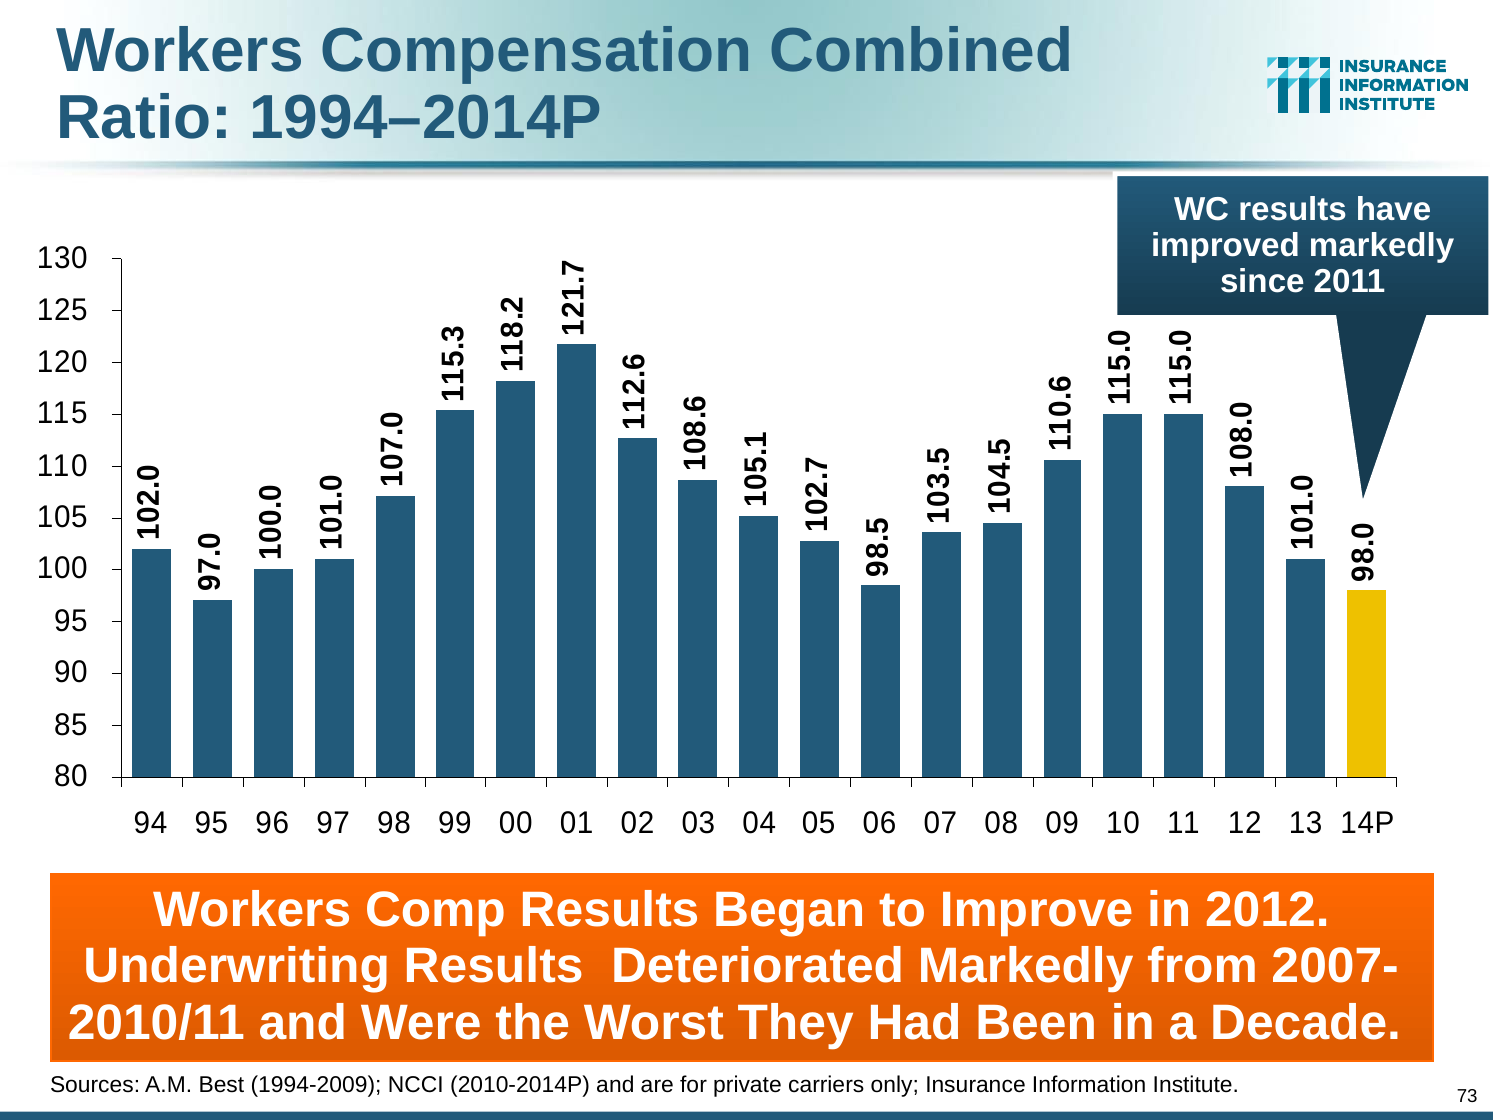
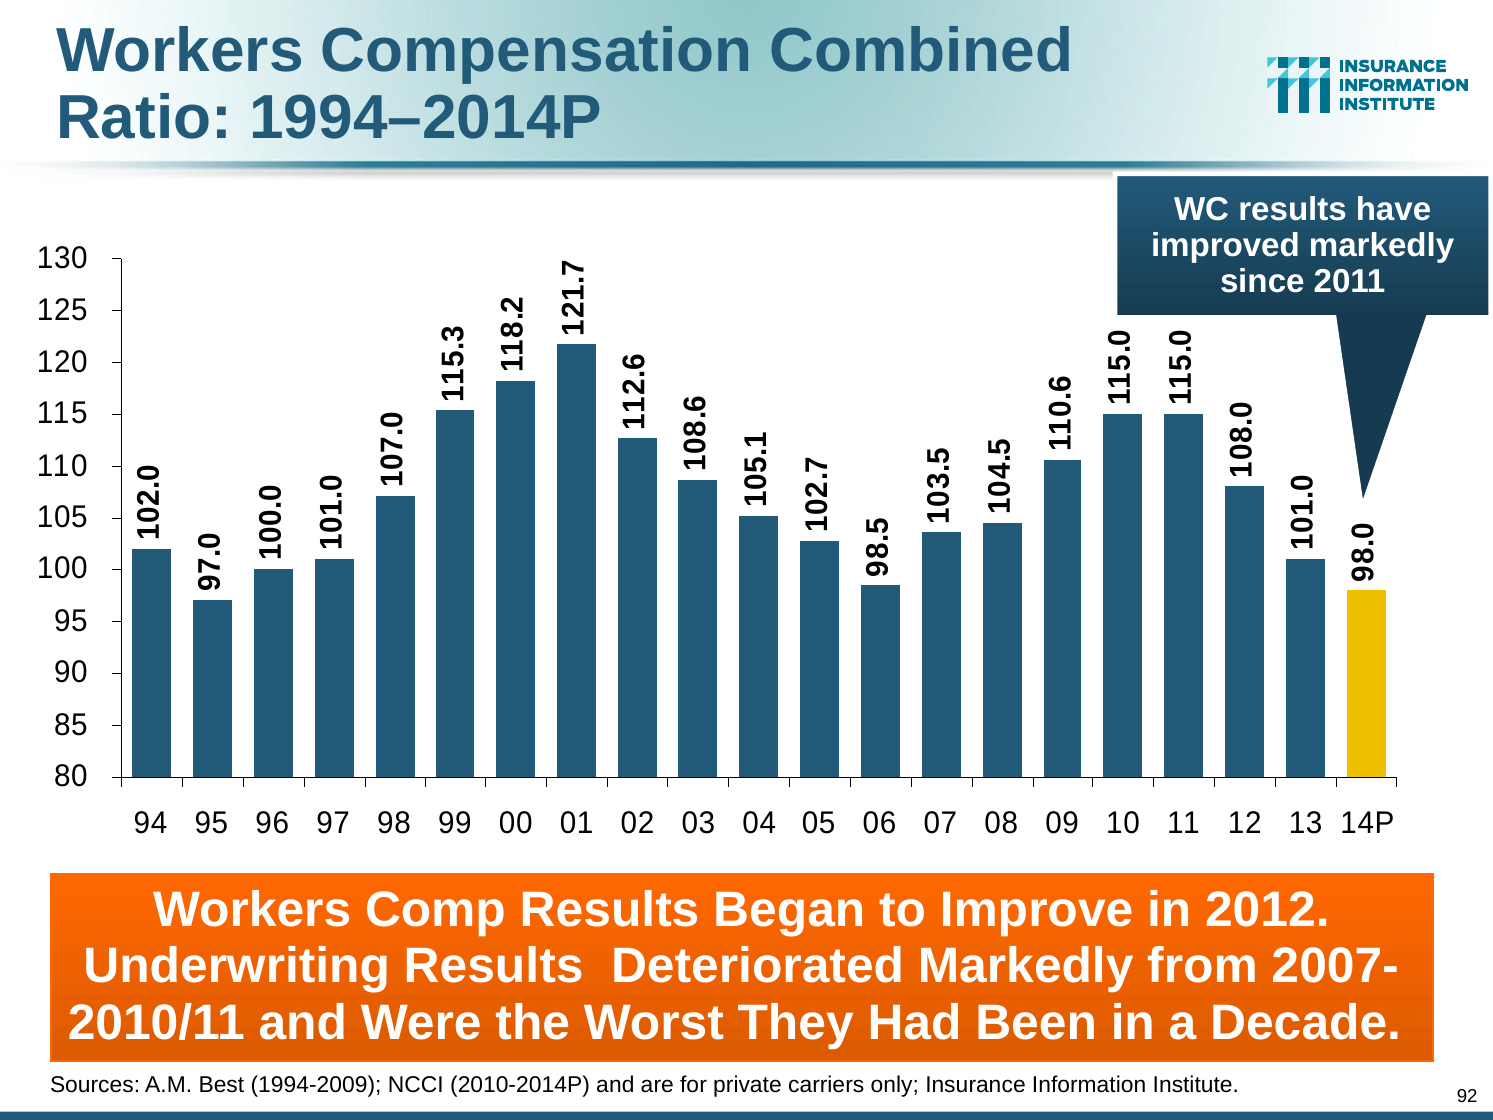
73: 73 -> 92
